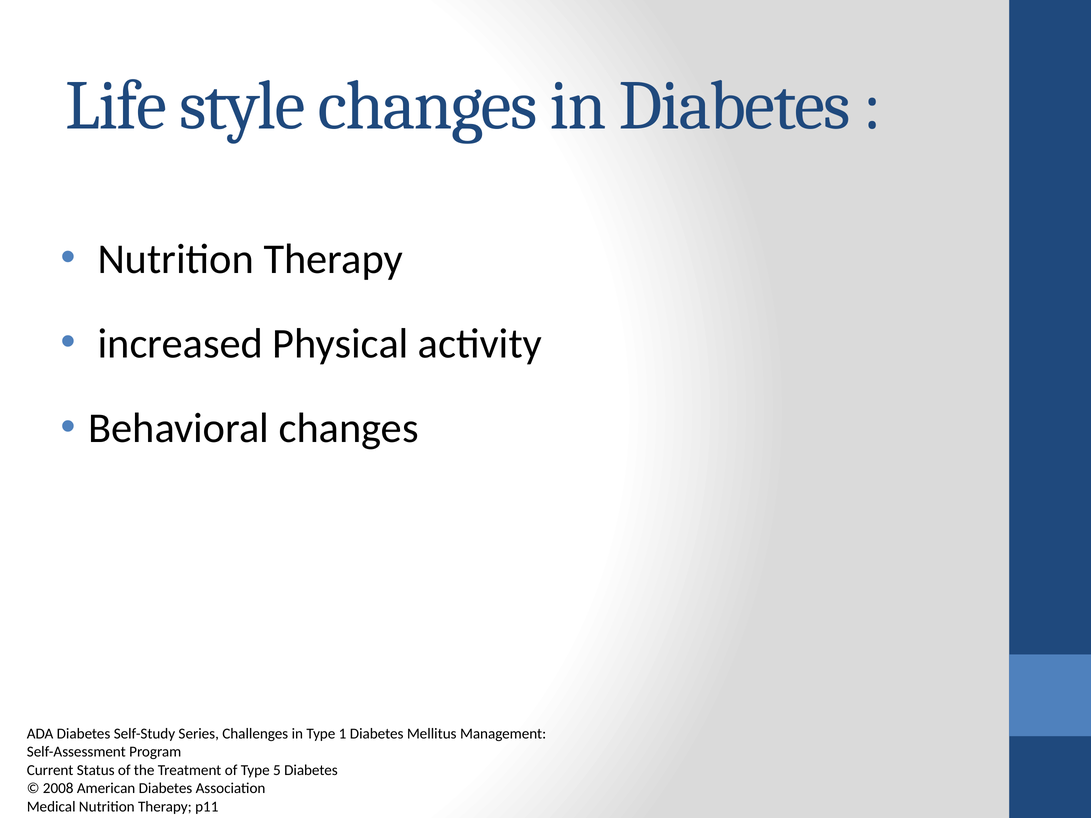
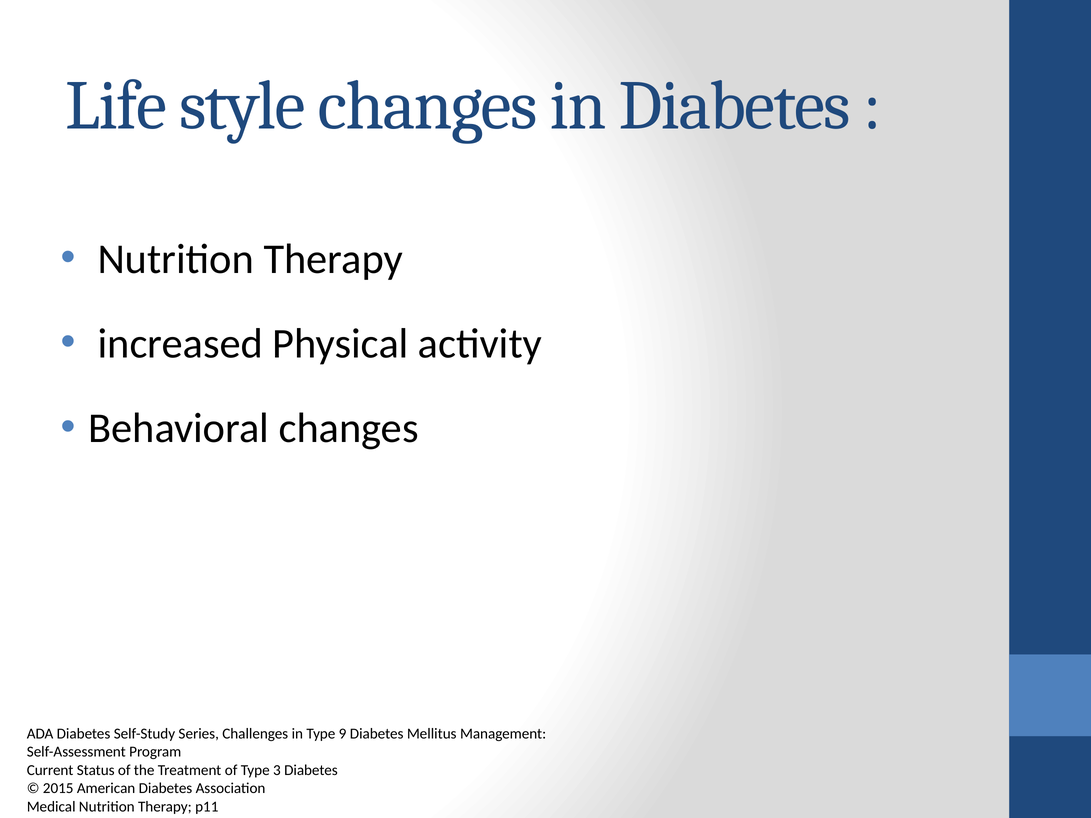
1: 1 -> 9
5: 5 -> 3
2008: 2008 -> 2015
